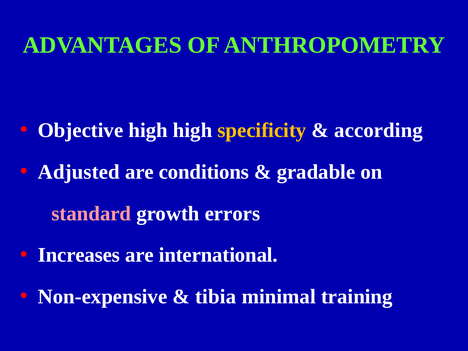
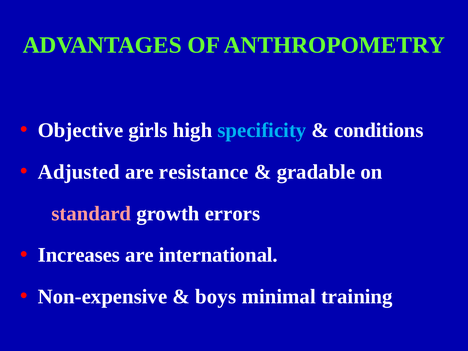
Objective high: high -> girls
specificity colour: yellow -> light blue
according: according -> conditions
conditions: conditions -> resistance
tibia: tibia -> boys
